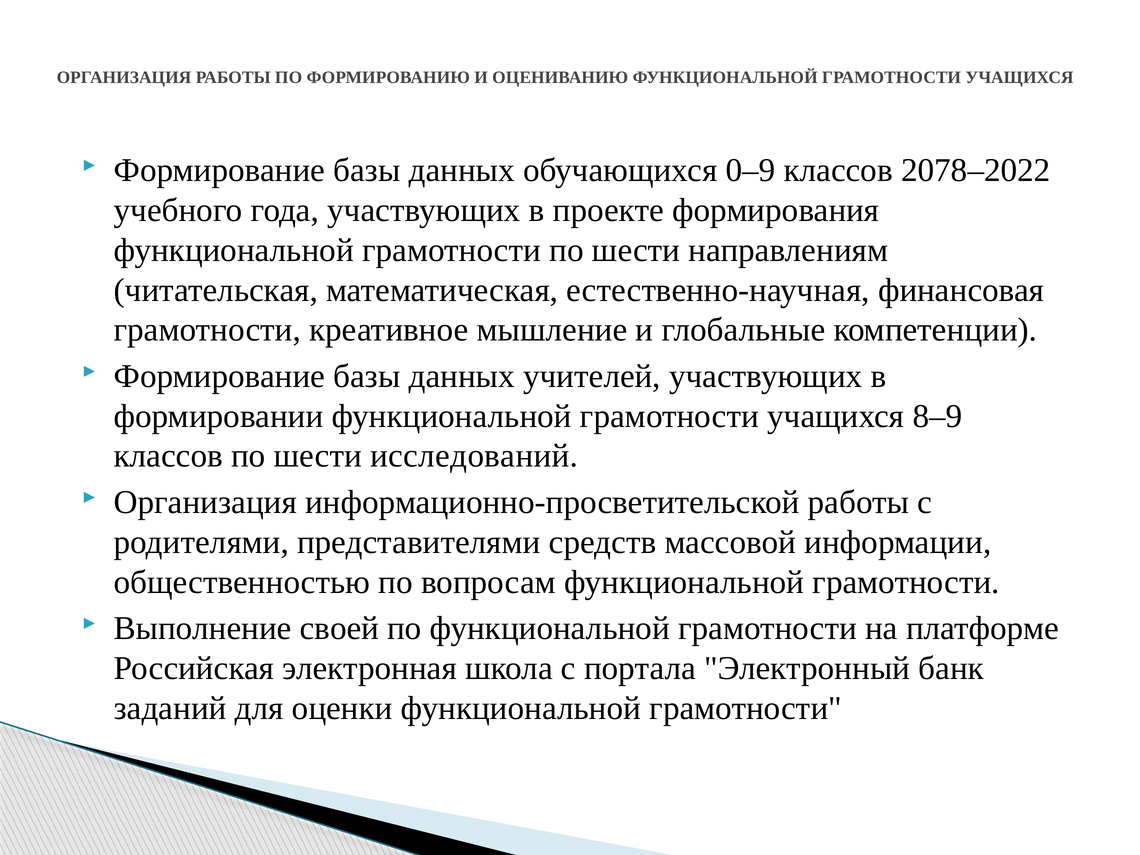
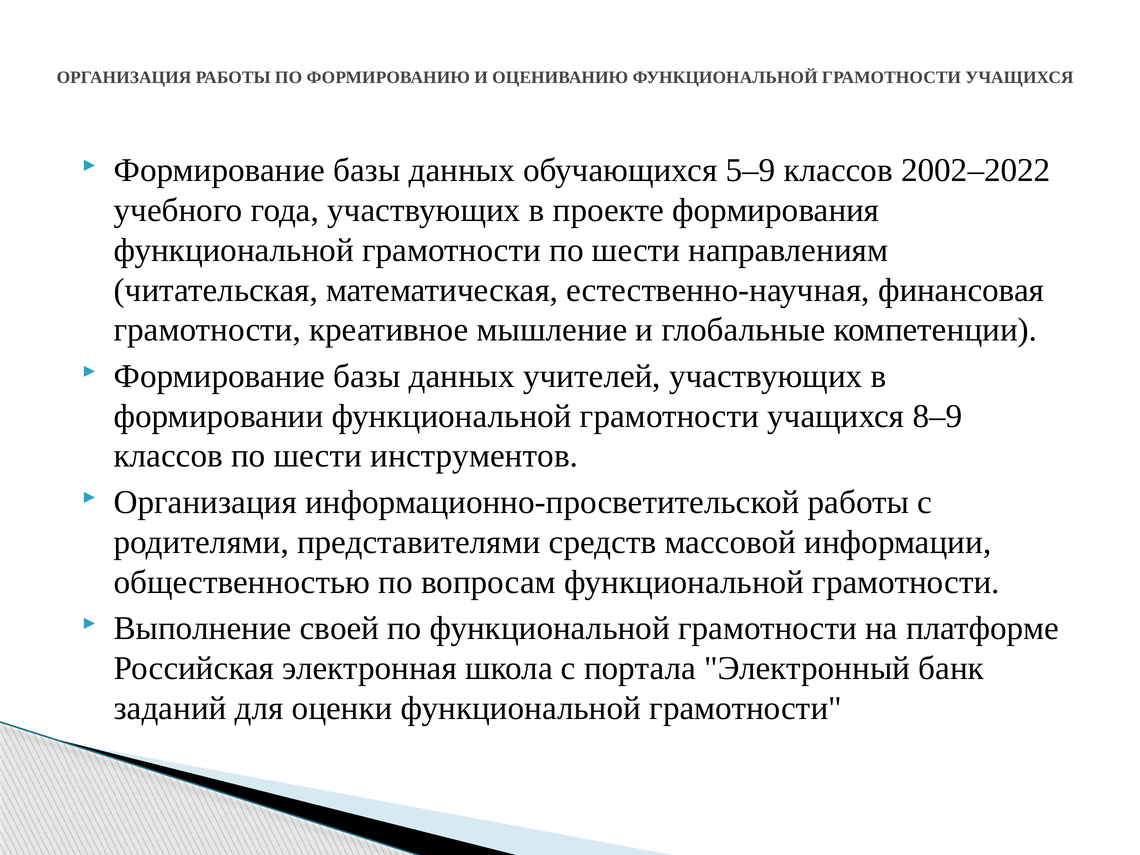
0–9: 0–9 -> 5–9
2078–2022: 2078–2022 -> 2002–2022
исследований: исследований -> инструментов
